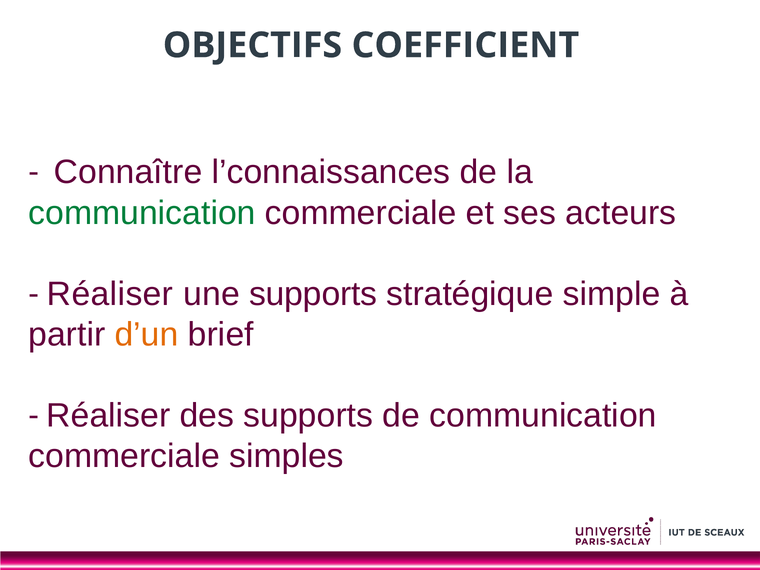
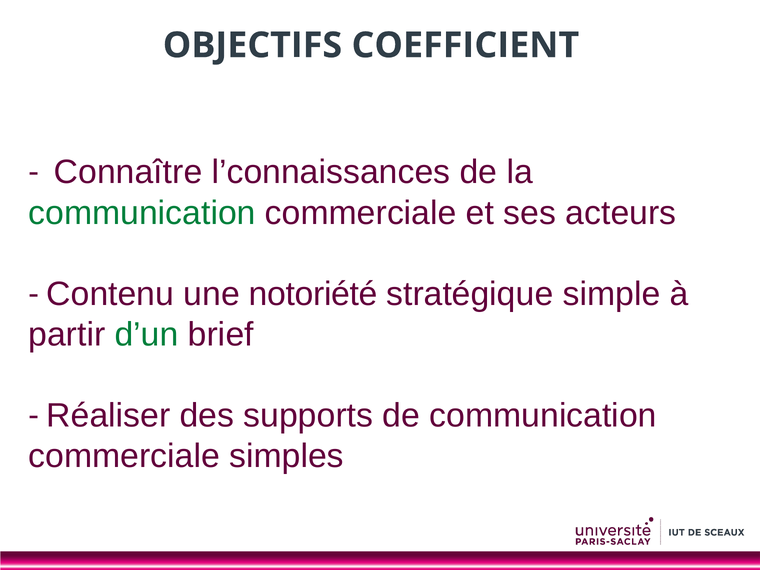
Réaliser at (110, 294): Réaliser -> Contenu
une supports: supports -> notoriété
d’un colour: orange -> green
